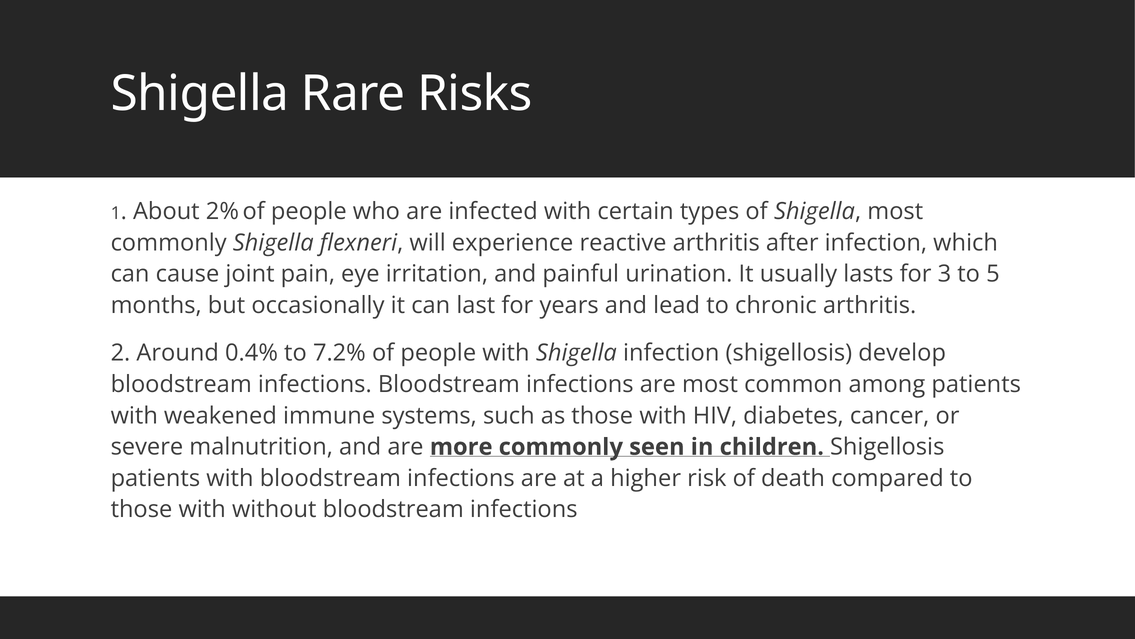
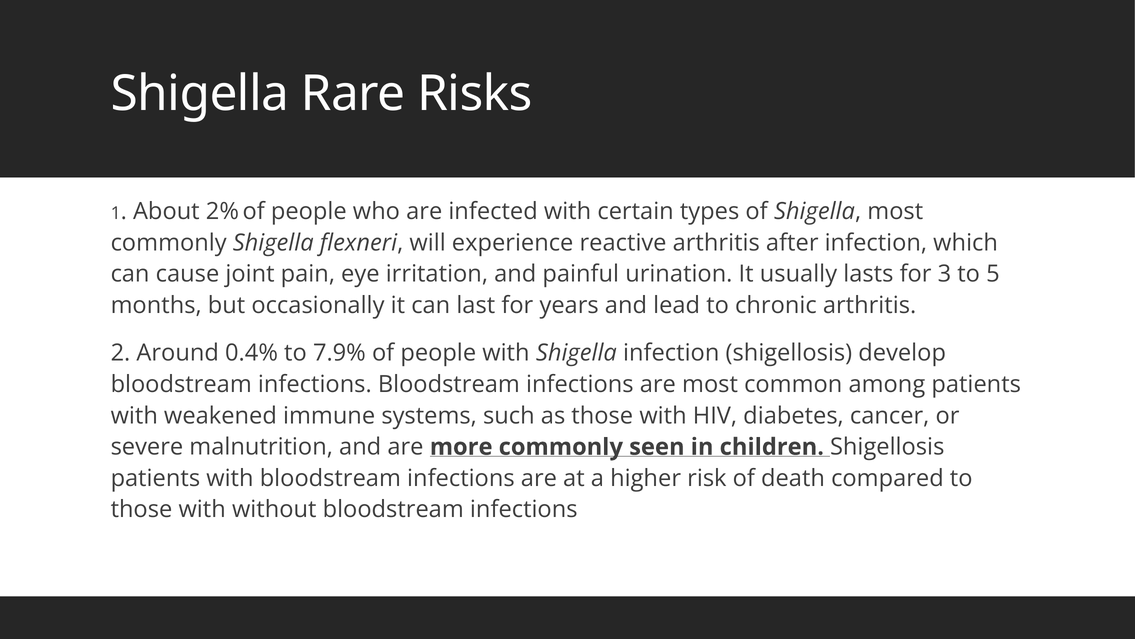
7.2%: 7.2% -> 7.9%
